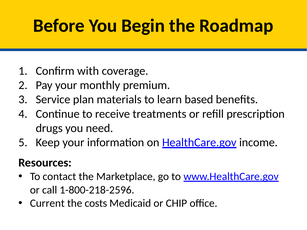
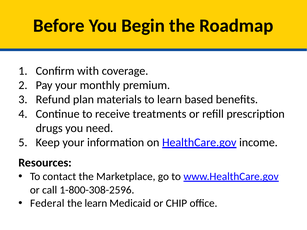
Service: Service -> Refund
1-800-218-2596: 1-800-218-2596 -> 1-800-308-2596
Current: Current -> Federal
the costs: costs -> learn
